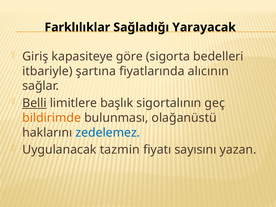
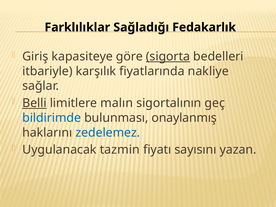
Yarayacak: Yarayacak -> Fedakarlık
sigorta underline: none -> present
şartına: şartına -> karşılık
alıcının: alıcının -> nakliye
başlık: başlık -> malın
bildirimde colour: orange -> blue
olağanüstü: olağanüstü -> onaylanmış
